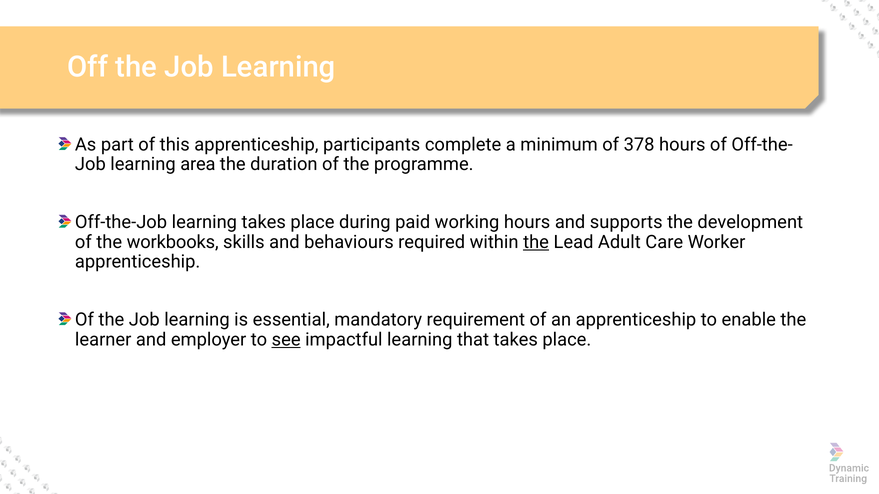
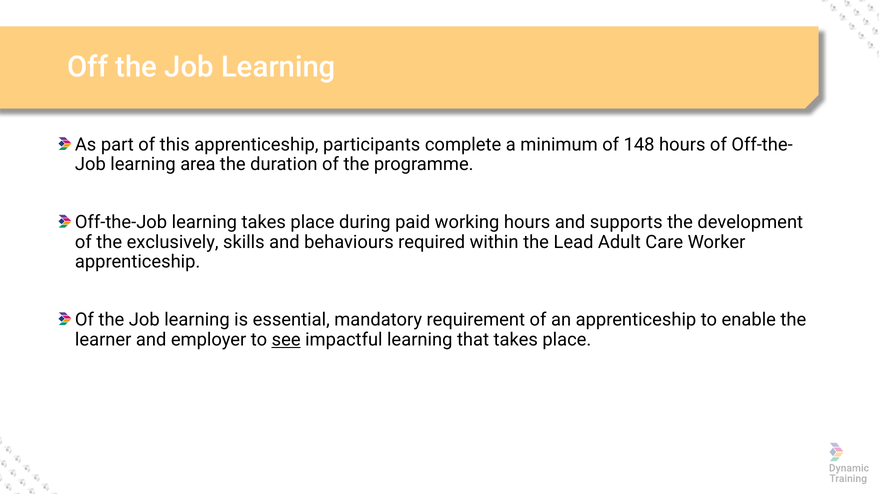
378: 378 -> 148
workbooks: workbooks -> exclusively
the at (536, 242) underline: present -> none
